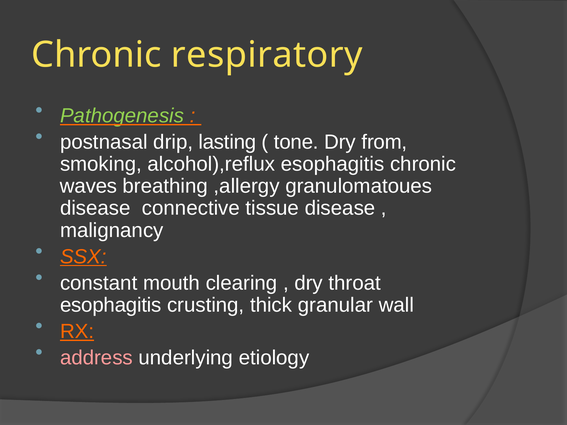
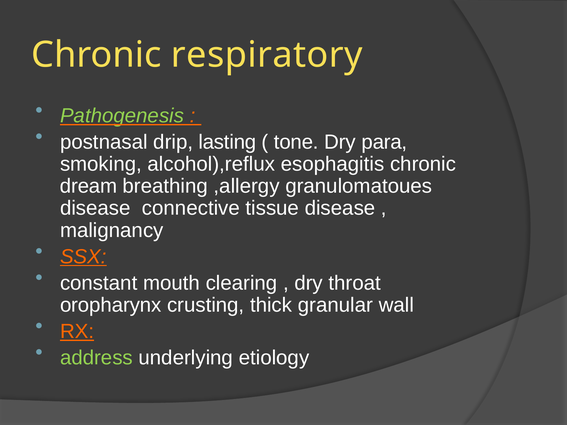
from: from -> para
waves: waves -> dream
esophagitis at (111, 305): esophagitis -> oropharynx
address colour: pink -> light green
